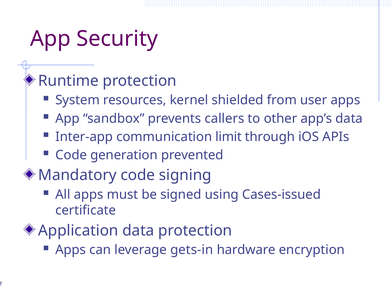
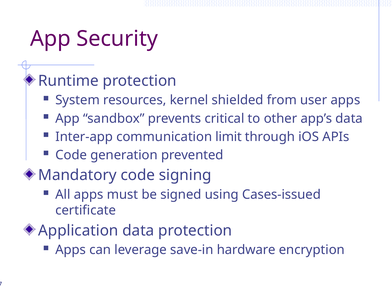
callers: callers -> critical
gets-in: gets-in -> save-in
